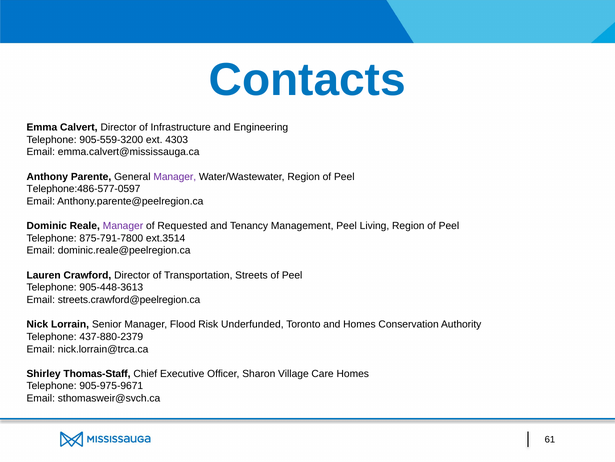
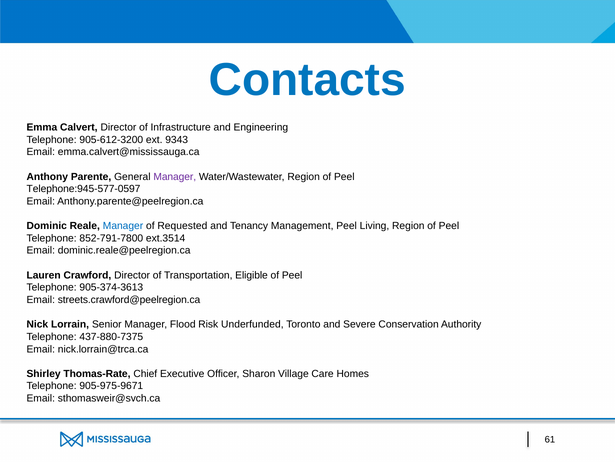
905-559-3200: 905-559-3200 -> 905-612-3200
4303: 4303 -> 9343
Telephone:486-577-0597: Telephone:486-577-0597 -> Telephone:945-577-0597
Manager at (123, 226) colour: purple -> blue
875-791-7800: 875-791-7800 -> 852-791-7800
Streets: Streets -> Eligible
905-448-3613: 905-448-3613 -> 905-374-3613
and Homes: Homes -> Severe
437-880-2379: 437-880-2379 -> 437-880-7375
Thomas-Staff: Thomas-Staff -> Thomas-Rate
